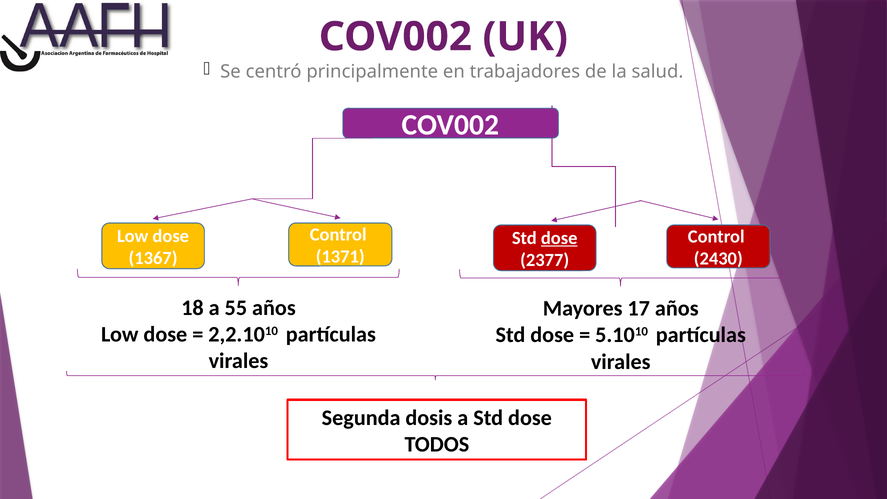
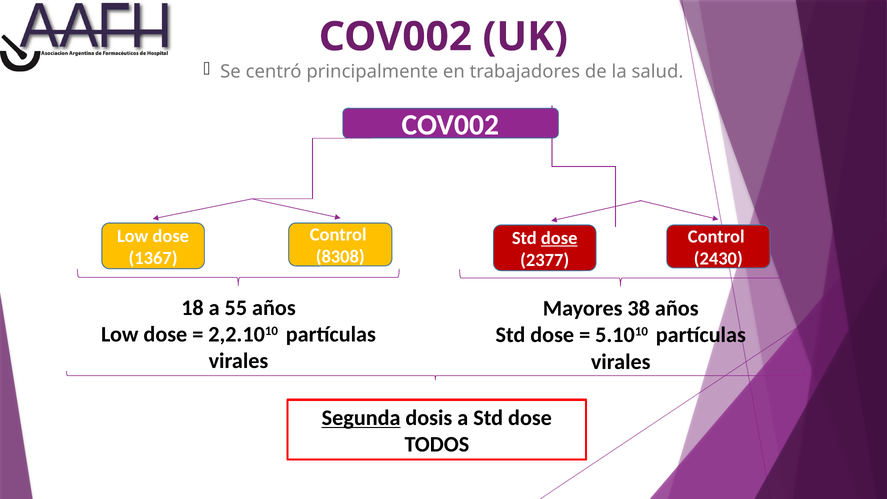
1371: 1371 -> 8308
17: 17 -> 38
Segunda underline: none -> present
